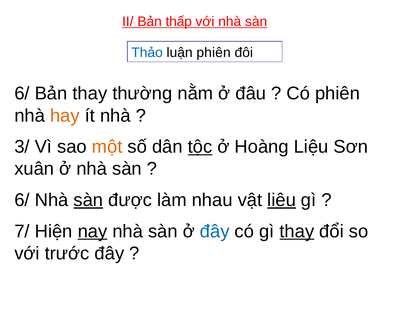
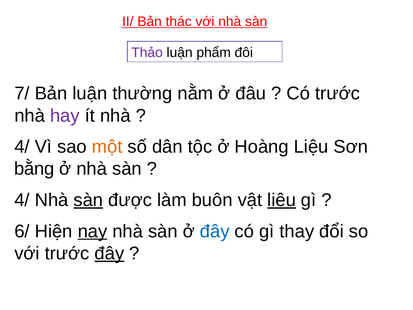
thấp: thấp -> thác
Thảo colour: blue -> purple
luận phiên: phiên -> phẩm
6/ at (22, 93): 6/ -> 7/
Bản thay: thay -> luận
Có phiên: phiên -> trước
hay colour: orange -> purple
3/ at (22, 147): 3/ -> 4/
tộc underline: present -> none
xuân: xuân -> bằng
6/ at (22, 200): 6/ -> 4/
nhau: nhau -> buôn
7/: 7/ -> 6/
thay at (297, 231) underline: present -> none
đây at (109, 253) underline: none -> present
